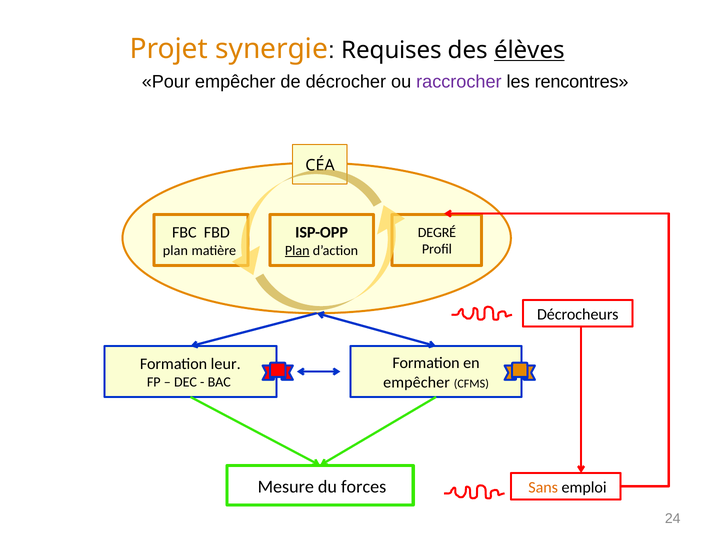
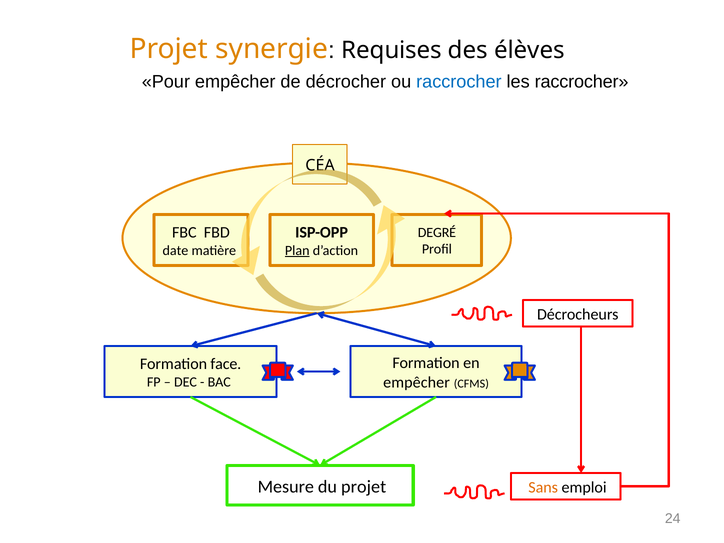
élèves underline: present -> none
raccrocher at (459, 82) colour: purple -> blue
les rencontres: rencontres -> raccrocher
plan at (175, 250): plan -> date
leur: leur -> face
du forces: forces -> projet
